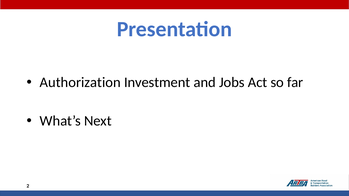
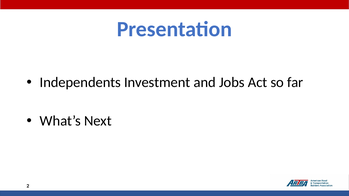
Authorization: Authorization -> Independents
